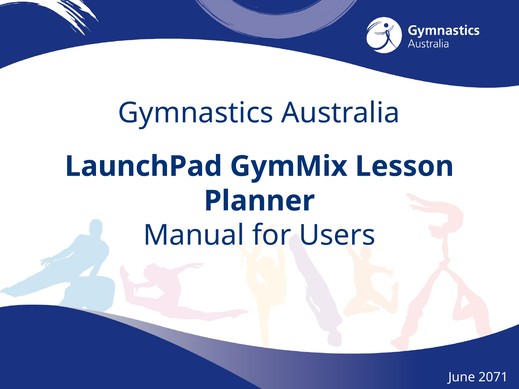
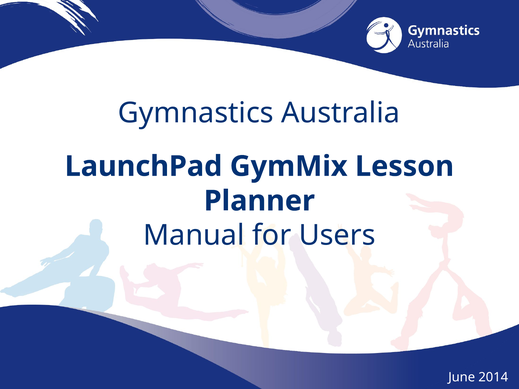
2071: 2071 -> 2014
